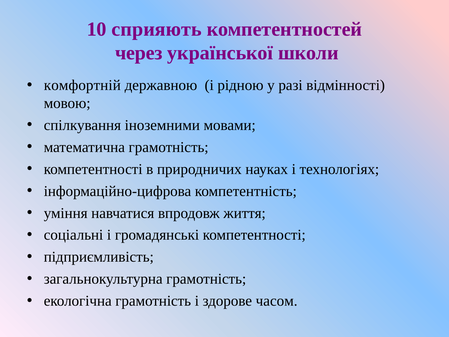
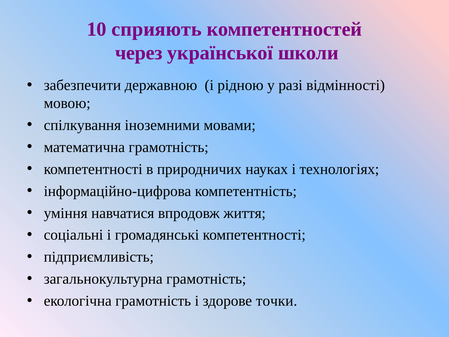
комфортній: комфортній -> забезпечити
часом: часом -> точки
